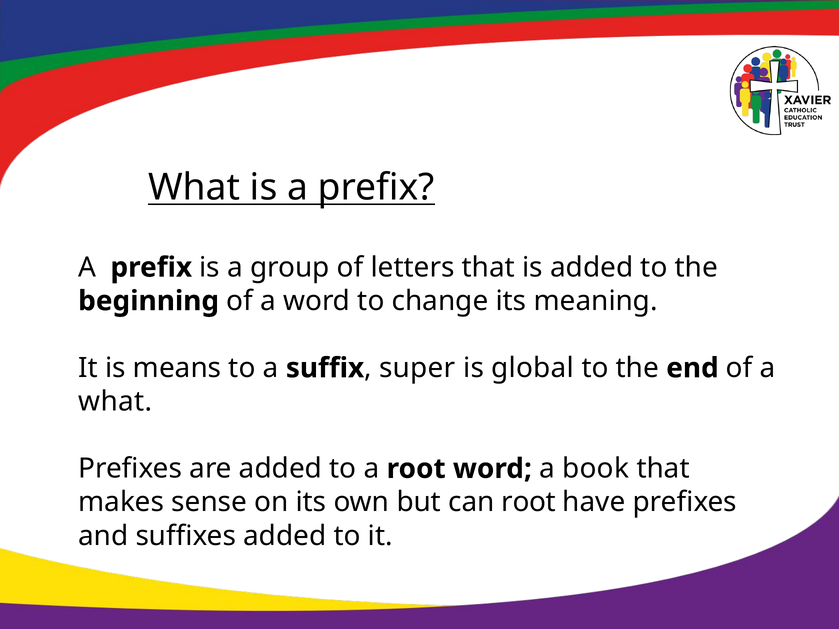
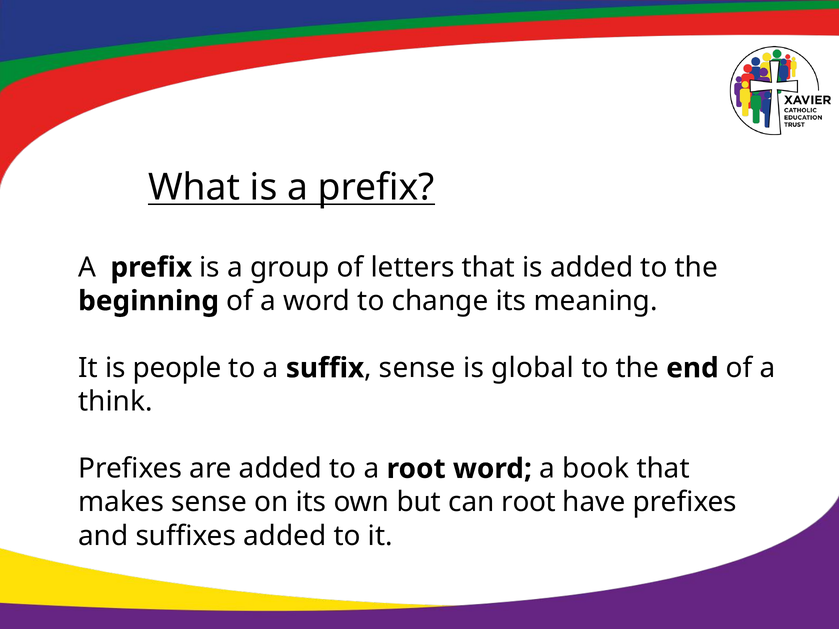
means: means -> people
super at (417, 368): super -> sense
what at (115, 402): what -> think
